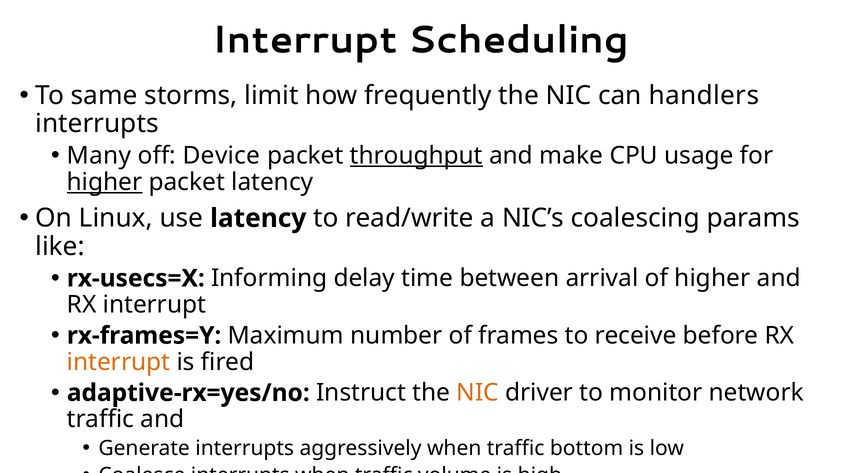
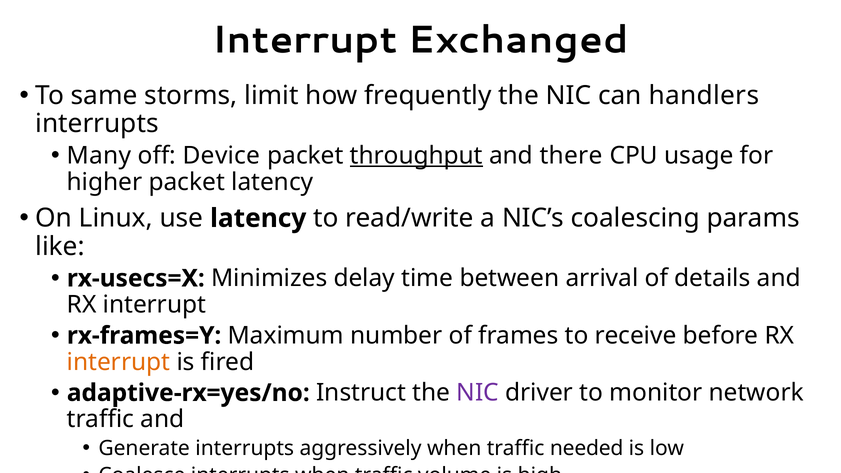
Scheduling: Scheduling -> Exchanged
make: make -> there
higher at (105, 182) underline: present -> none
Informing: Informing -> Minimizes
of higher: higher -> details
NIC at (478, 393) colour: orange -> purple
bottom: bottom -> needed
